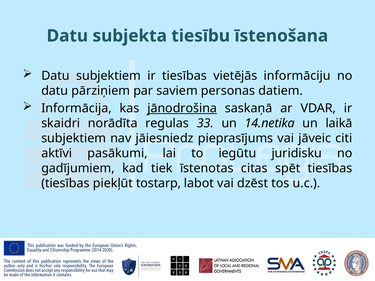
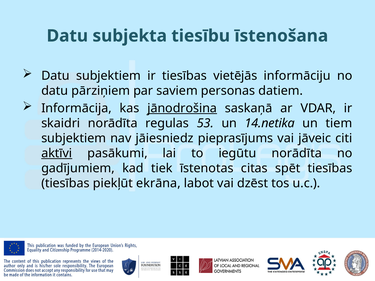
33: 33 -> 53
laikā: laikā -> tiem
aktīvi underline: none -> present
iegūtu juridisku: juridisku -> norādīta
tostarp: tostarp -> ekrāna
